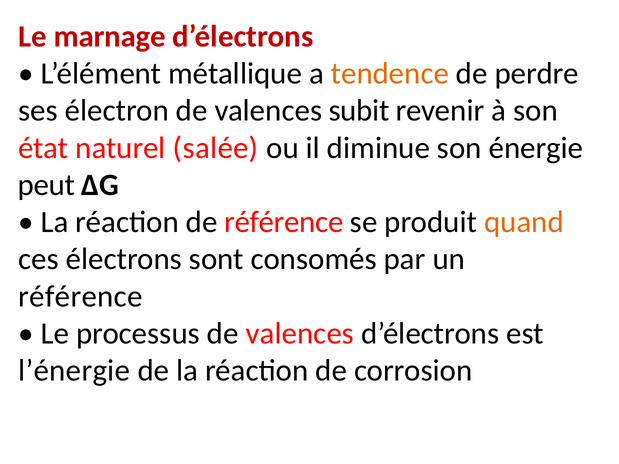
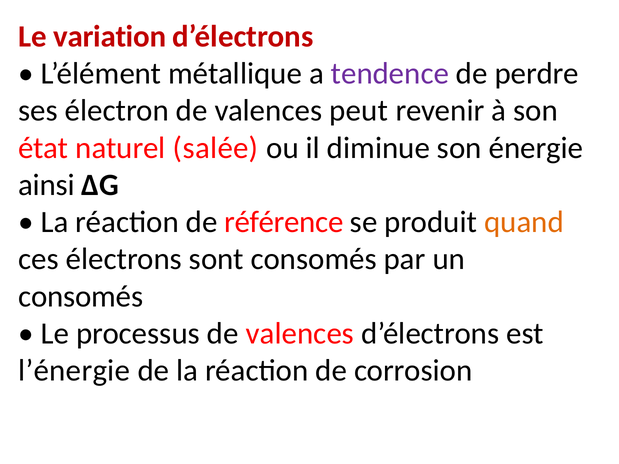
marnage: marnage -> variation
tendence colour: orange -> purple
subit: subit -> peut
peut: peut -> ainsi
référence at (81, 297): référence -> consomés
